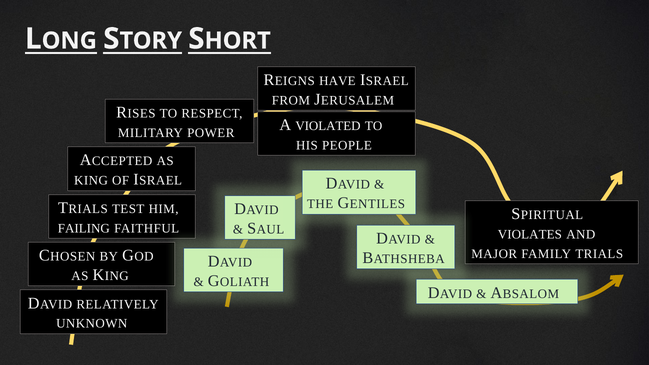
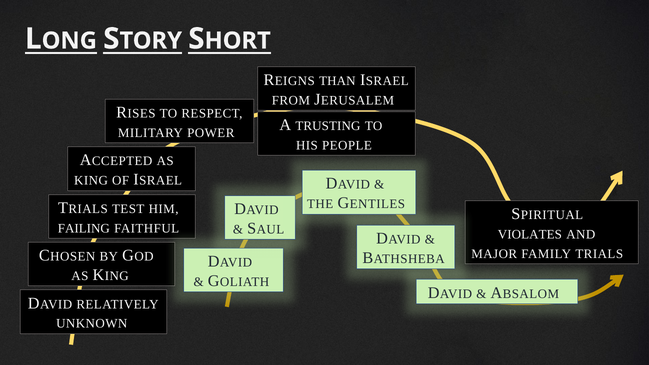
HAVE: HAVE -> THAN
VIOLATED: VIOLATED -> TRUSTING
